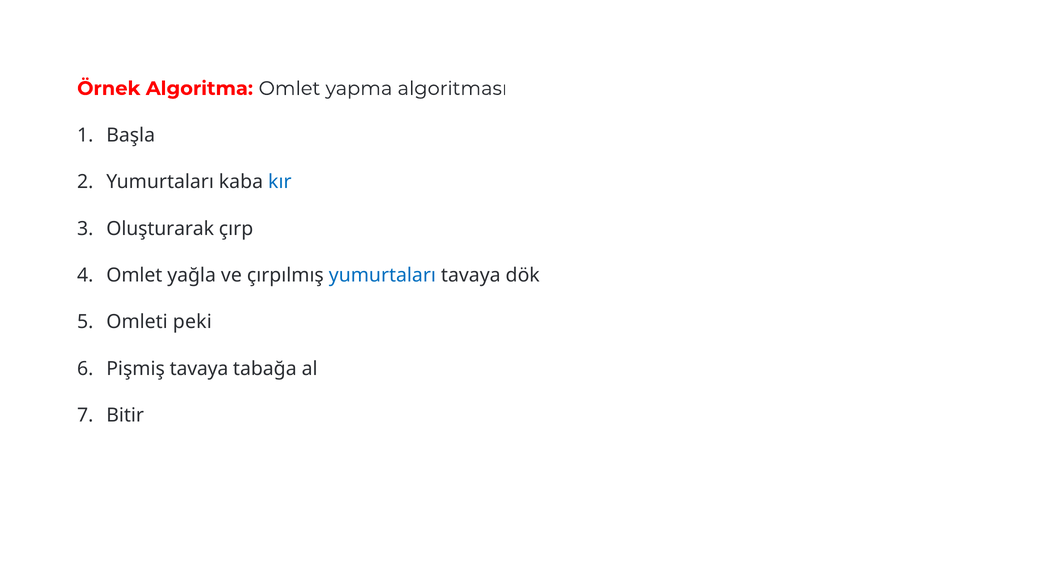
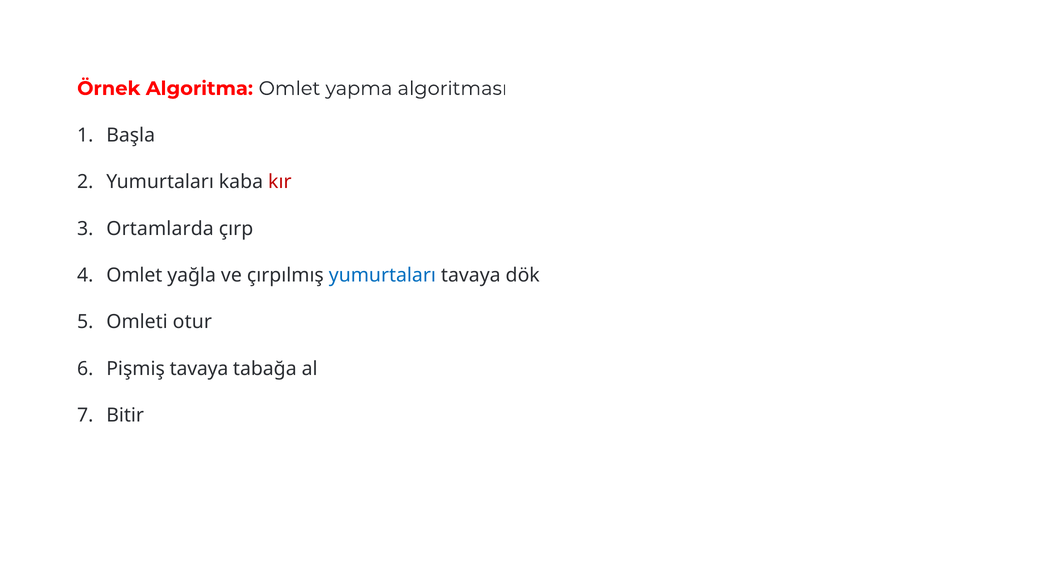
kır colour: blue -> red
Oluşturarak: Oluşturarak -> Ortamlarda
peki: peki -> otur
